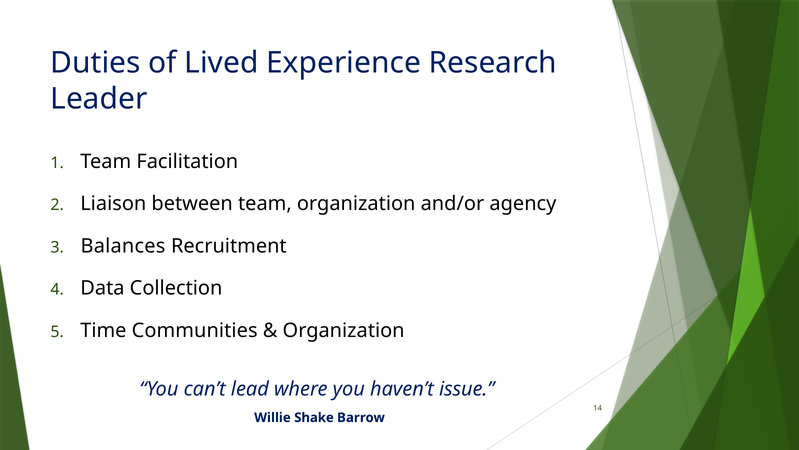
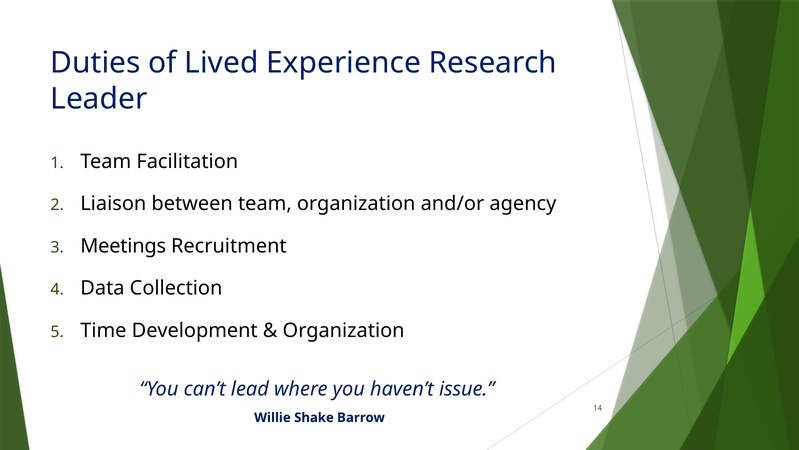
Balances: Balances -> Meetings
Communities: Communities -> Development
